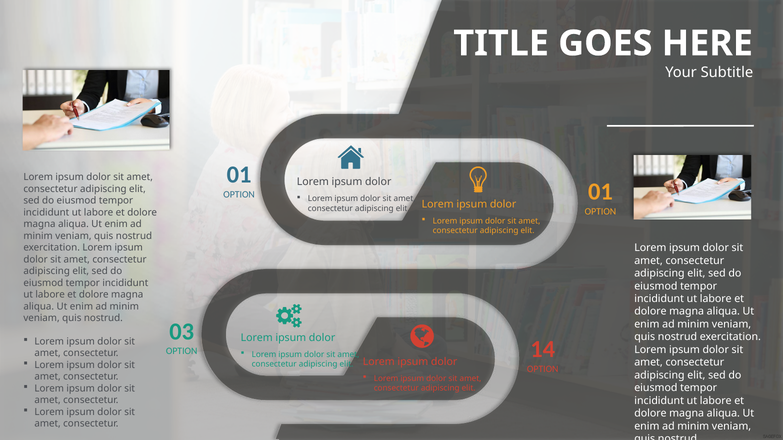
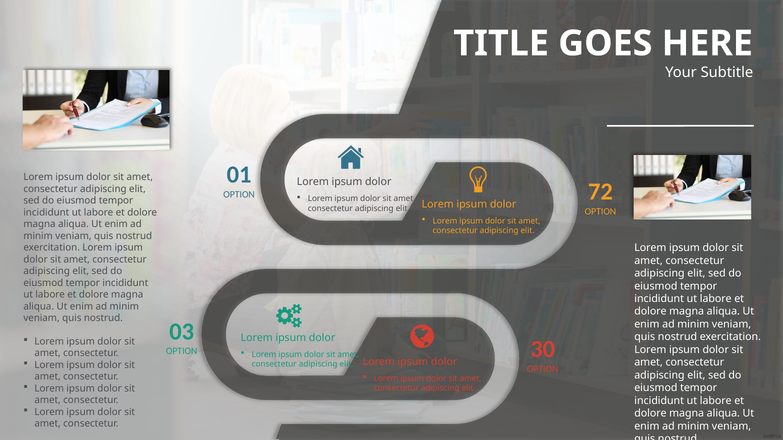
OPTION 01: 01 -> 72
14: 14 -> 30
